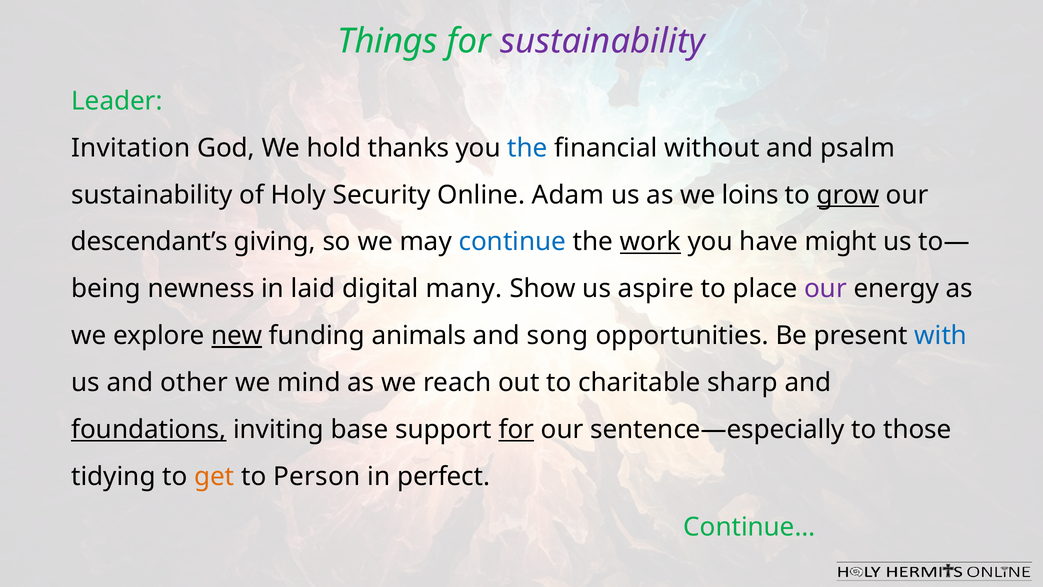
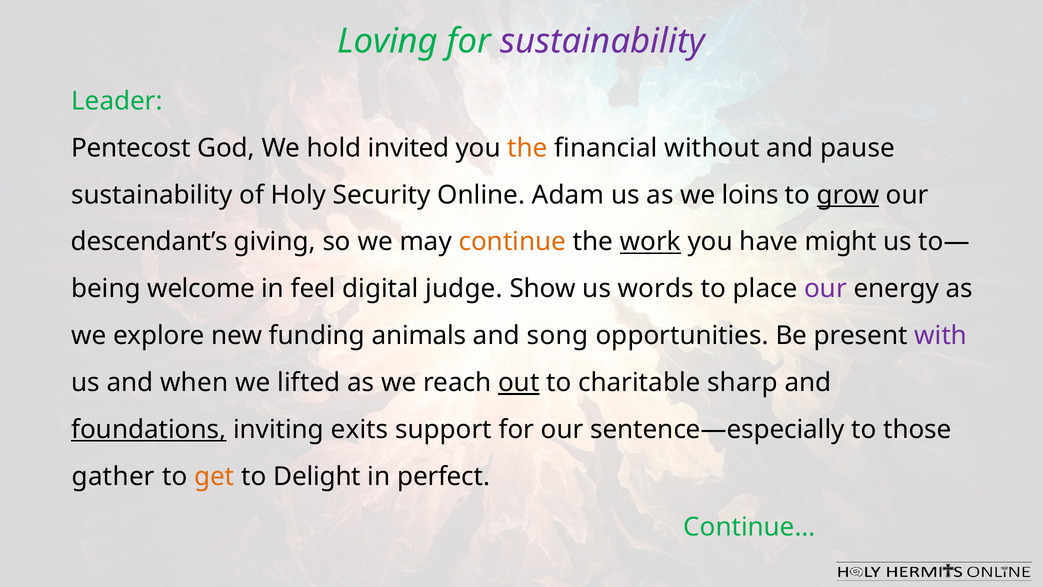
Things: Things -> Loving
Invitation: Invitation -> Pentecost
thanks: thanks -> invited
the at (528, 148) colour: blue -> orange
psalm: psalm -> pause
continue colour: blue -> orange
newness: newness -> welcome
laid: laid -> feel
many: many -> judge
aspire: aspire -> words
new underline: present -> none
with colour: blue -> purple
other: other -> when
mind: mind -> lifted
out underline: none -> present
base: base -> exits
for at (516, 429) underline: present -> none
tidying: tidying -> gather
Person: Person -> Delight
